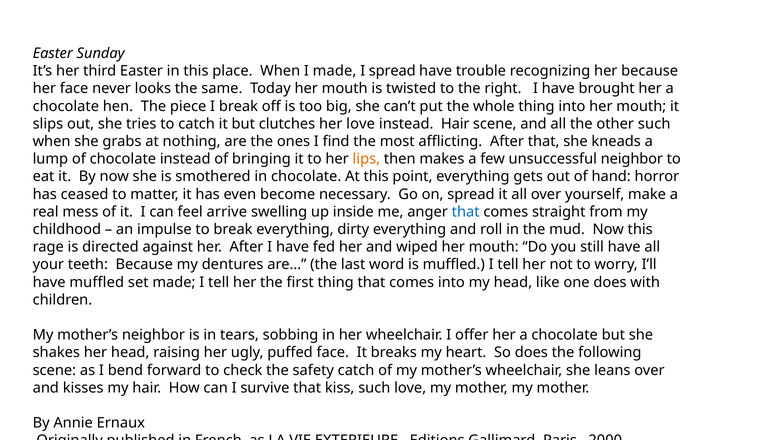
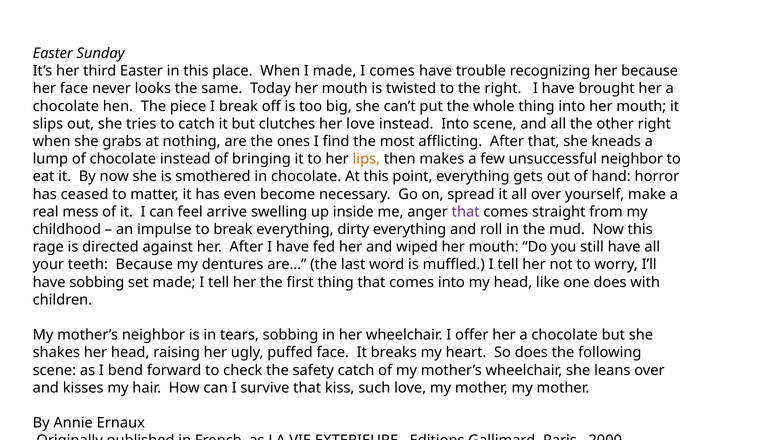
I spread: spread -> comes
instead Hair: Hair -> Into
other such: such -> right
that at (466, 212) colour: blue -> purple
have muffled: muffled -> sobbing
